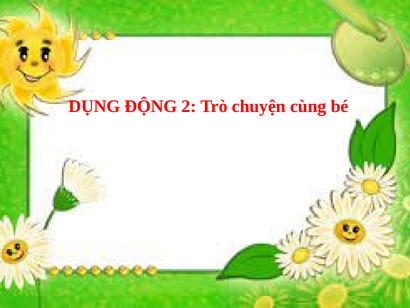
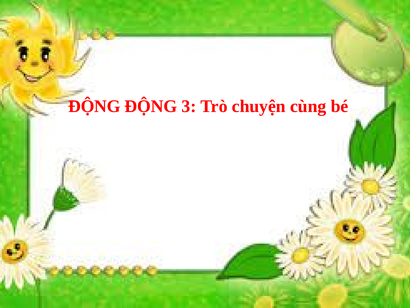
DỤNG at (94, 106): DỤNG -> ĐỘNG
2: 2 -> 3
